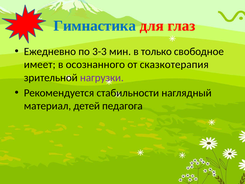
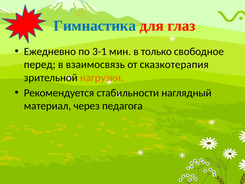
3-3: 3-3 -> 3-1
имеет: имеет -> перед
осознанного: осознанного -> взаимосвязь
нагрузки colour: purple -> orange
детей: детей -> через
